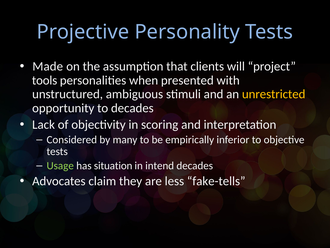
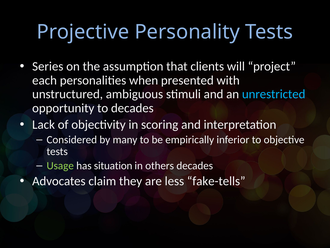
Made: Made -> Series
tools: tools -> each
unrestricted colour: yellow -> light blue
intend: intend -> others
